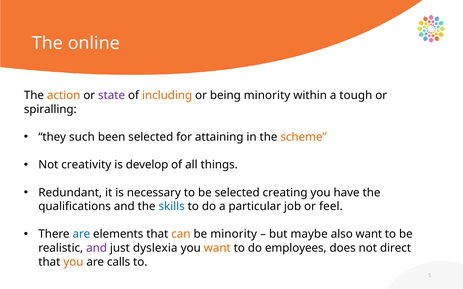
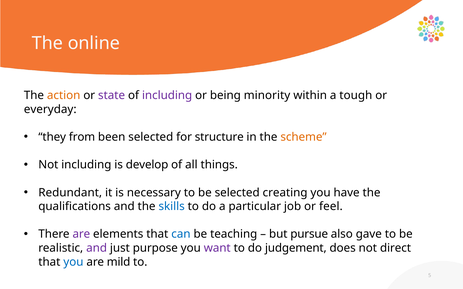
including at (167, 96) colour: orange -> purple
spiralling: spiralling -> everyday
such: such -> from
attaining: attaining -> structure
Not creativity: creativity -> including
are at (81, 234) colour: blue -> purple
can colour: orange -> blue
be minority: minority -> teaching
maybe: maybe -> pursue
also want: want -> gave
dyslexia: dyslexia -> purpose
want at (217, 248) colour: orange -> purple
employees: employees -> judgement
you at (73, 262) colour: orange -> blue
calls: calls -> mild
